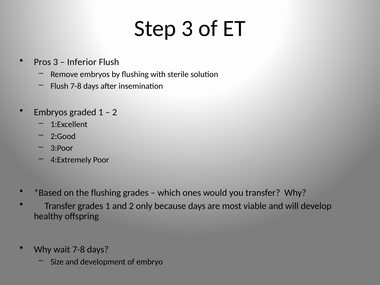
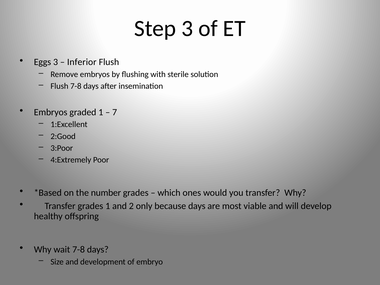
Pros: Pros -> Eggs
2 at (115, 112): 2 -> 7
the flushing: flushing -> number
